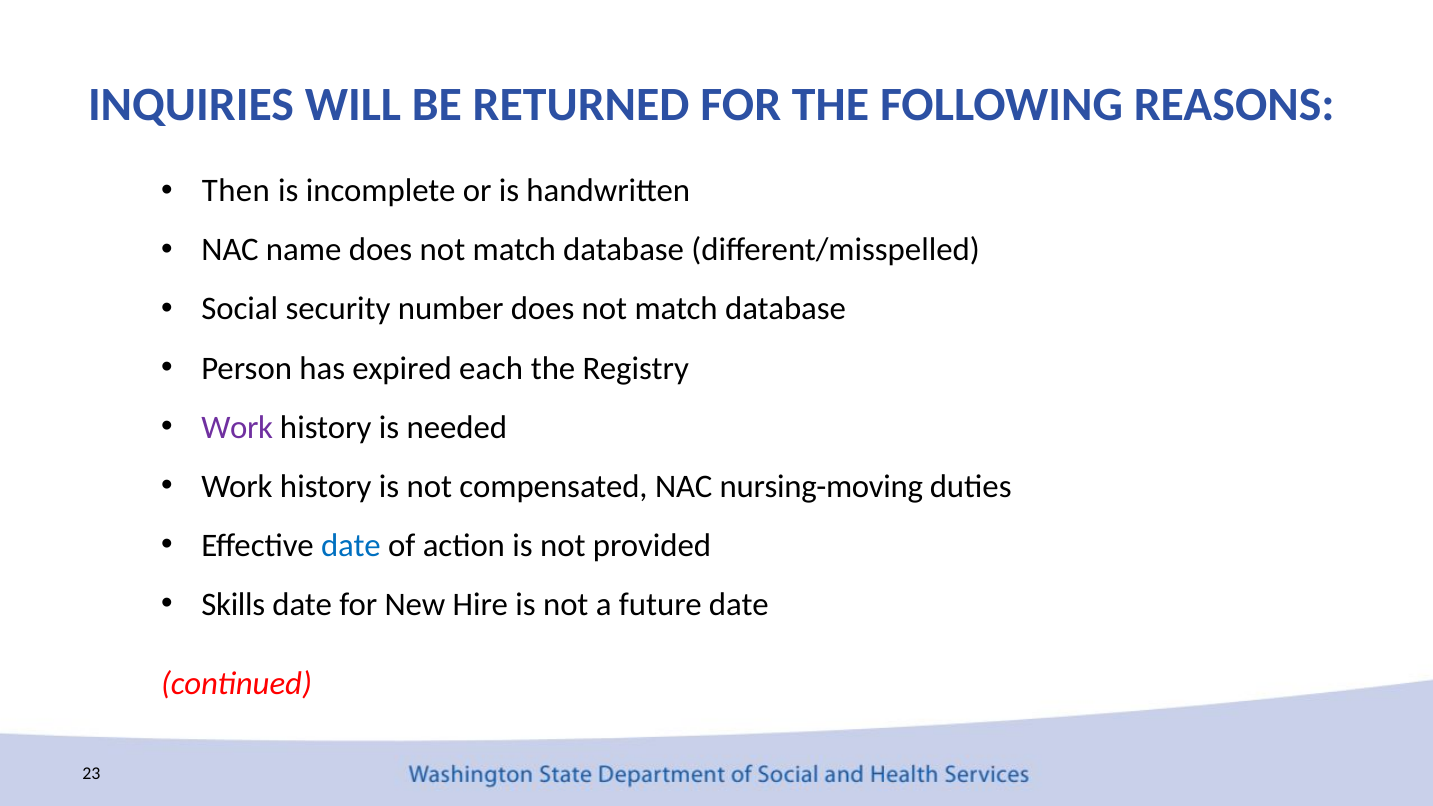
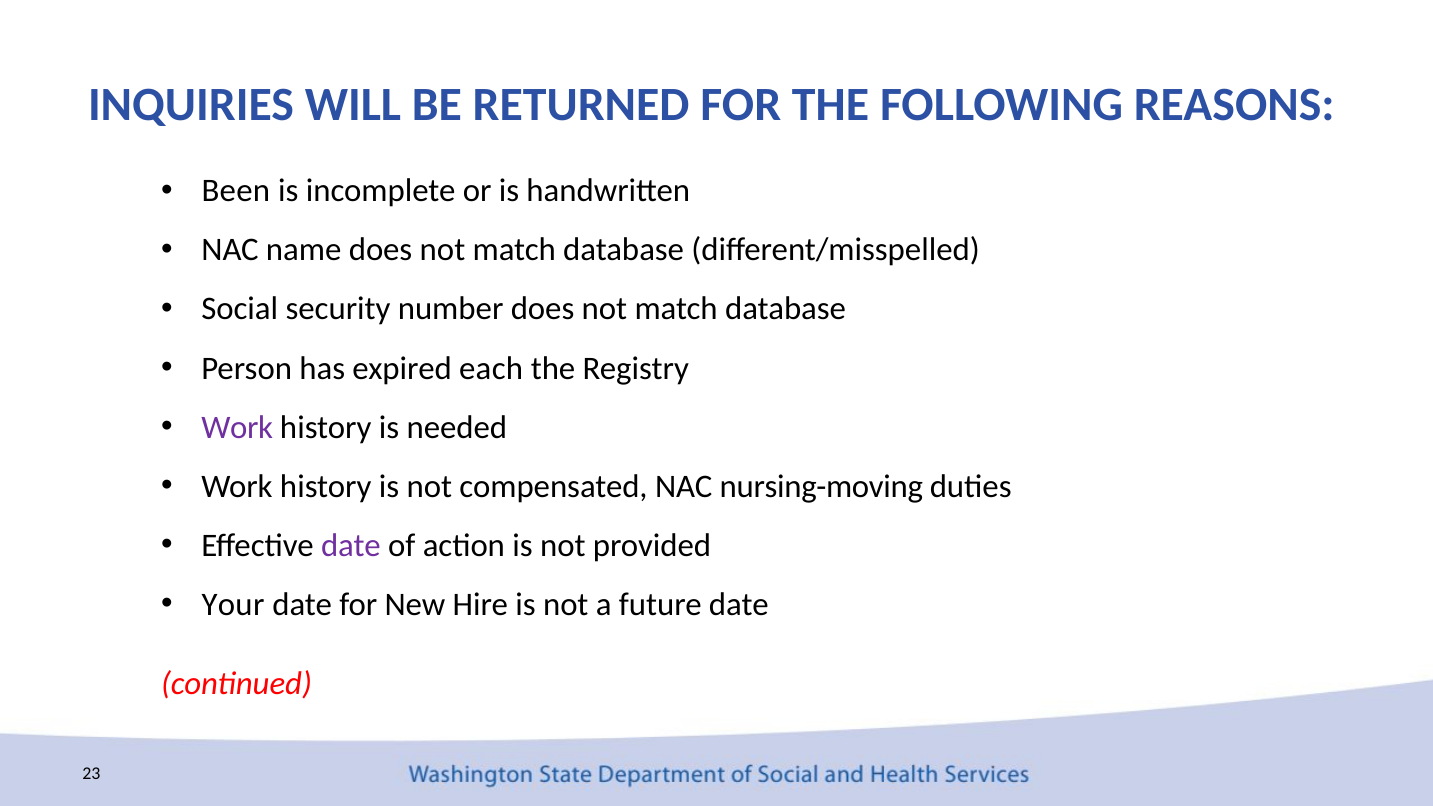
Then: Then -> Been
date at (351, 545) colour: blue -> purple
Skills: Skills -> Your
